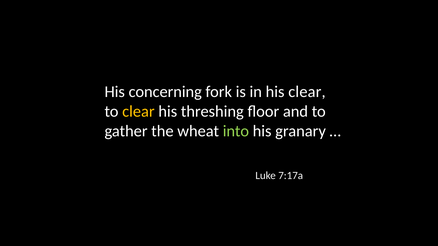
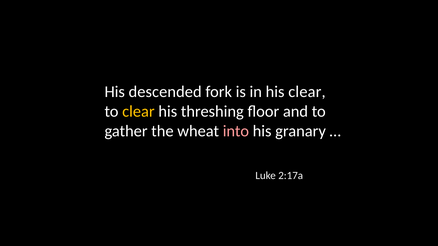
concerning: concerning -> descended
into colour: light green -> pink
7:17a: 7:17a -> 2:17a
